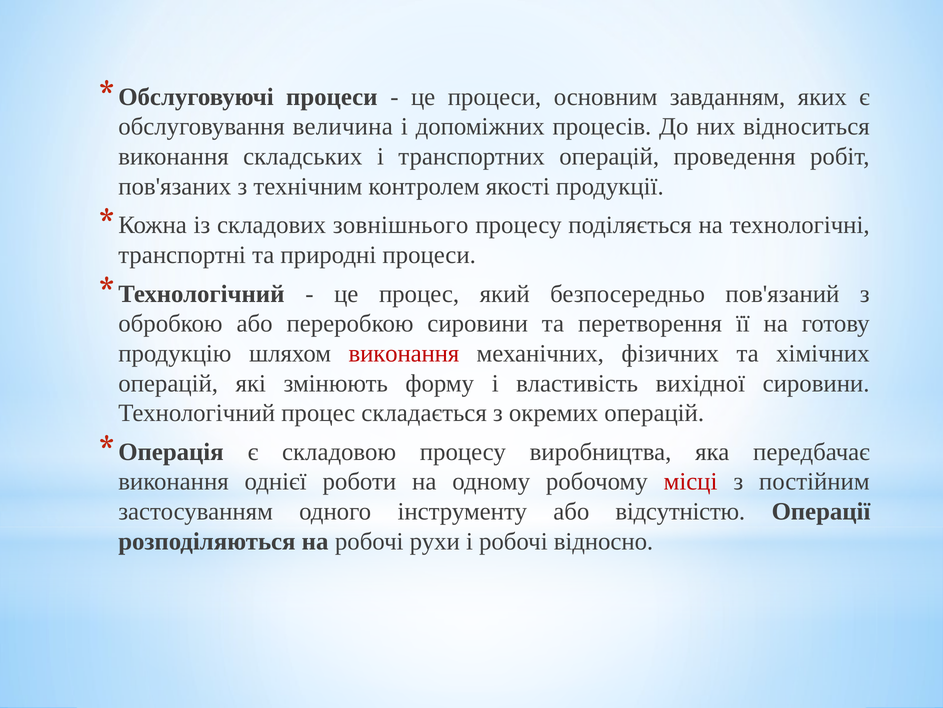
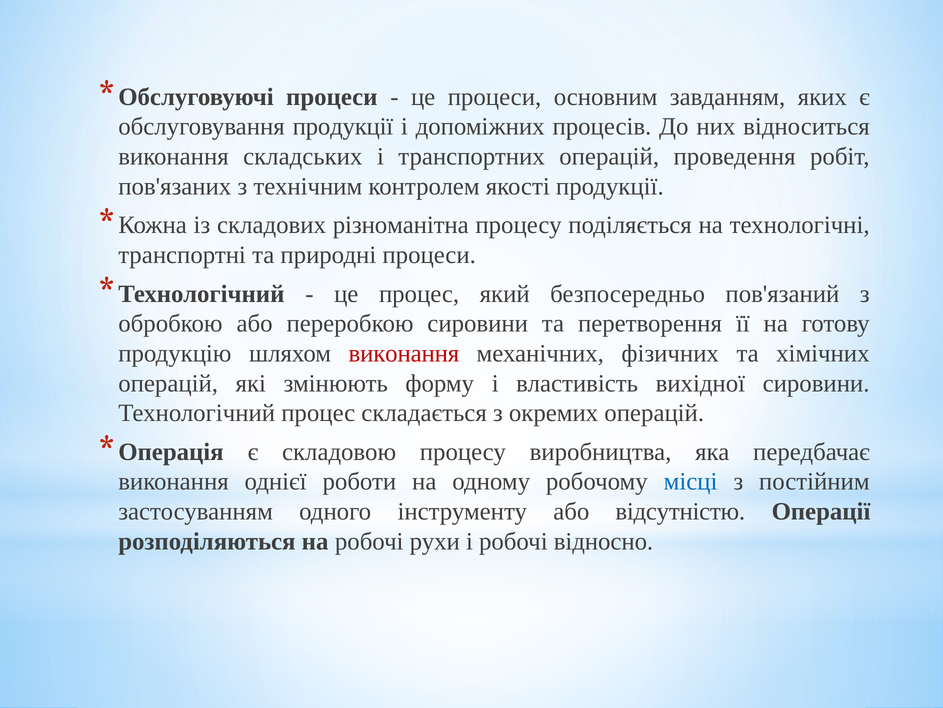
обслуговування величина: величина -> продукції
зовнішнього: зовнішнього -> різноманітна
місці colour: red -> blue
